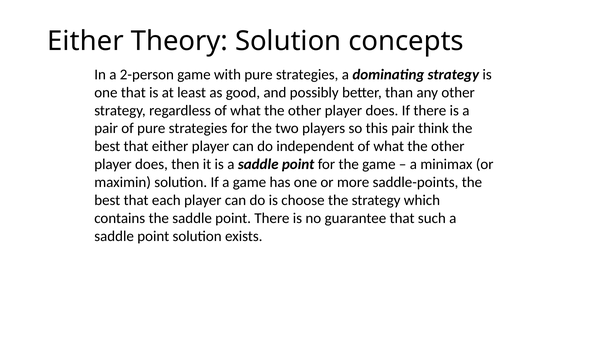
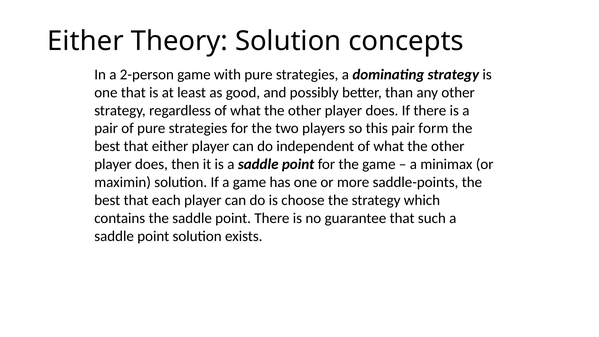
think: think -> form
